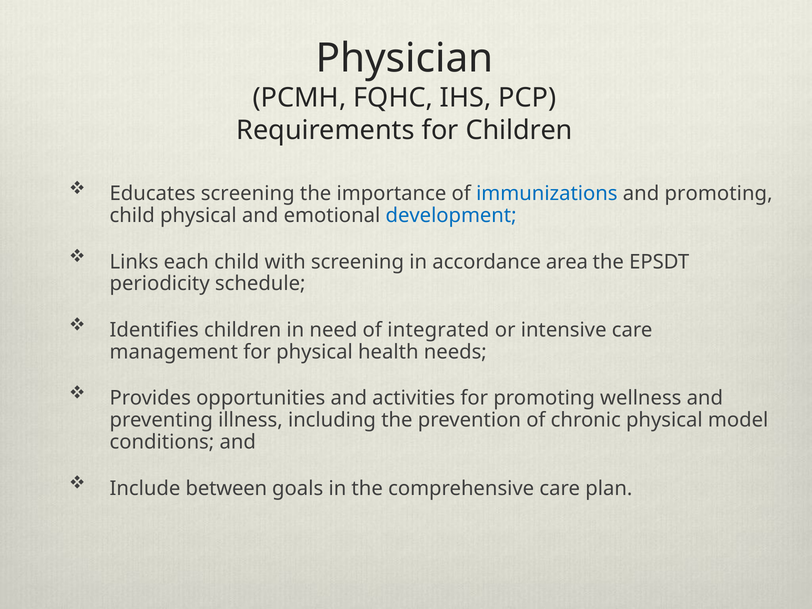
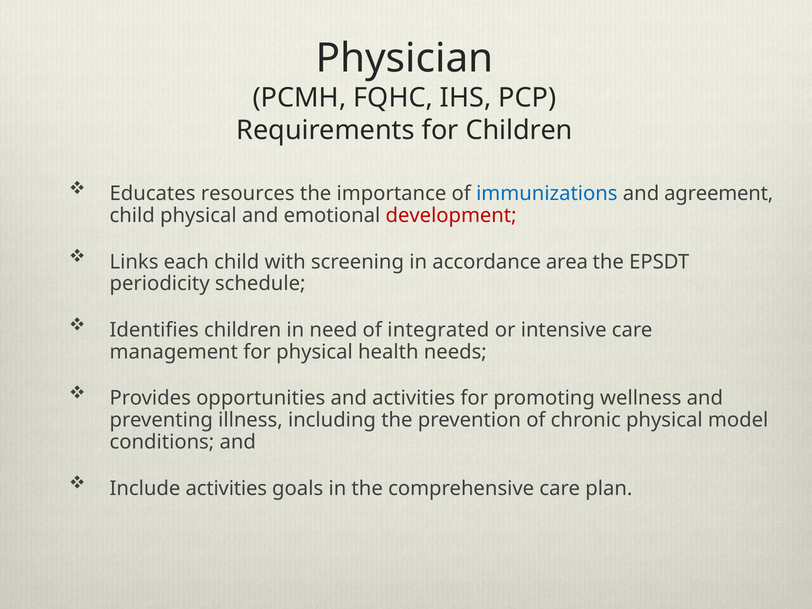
Educates screening: screening -> resources
and promoting: promoting -> agreement
development colour: blue -> red
Include between: between -> activities
